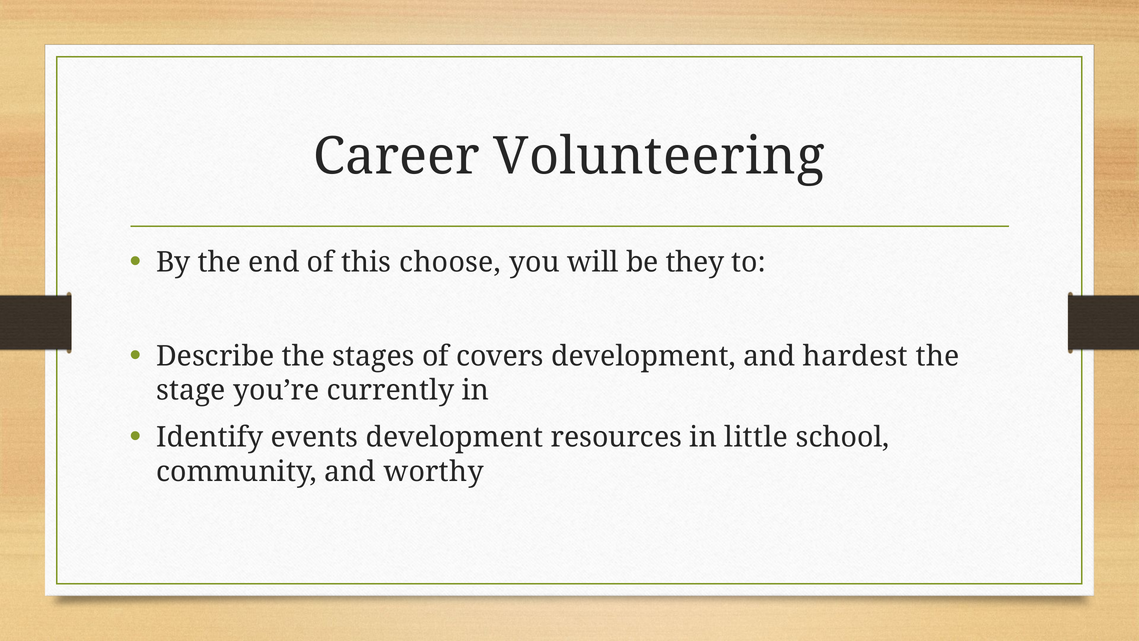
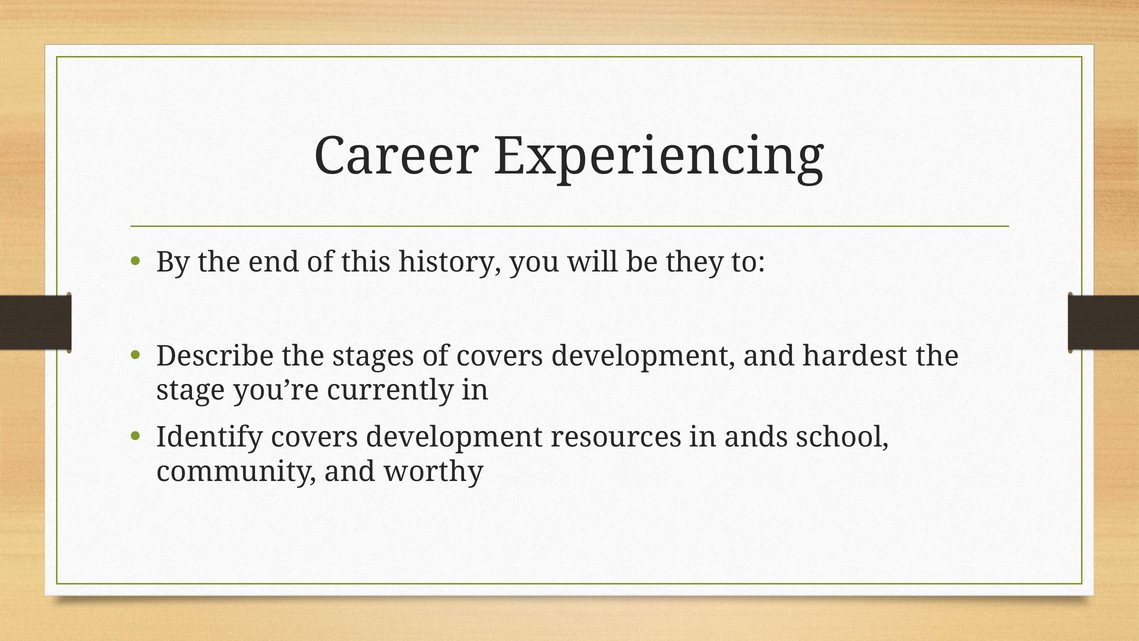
Volunteering: Volunteering -> Experiencing
choose: choose -> history
Identify events: events -> covers
little: little -> ands
